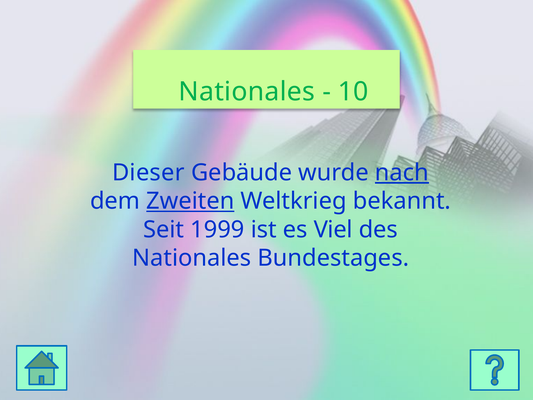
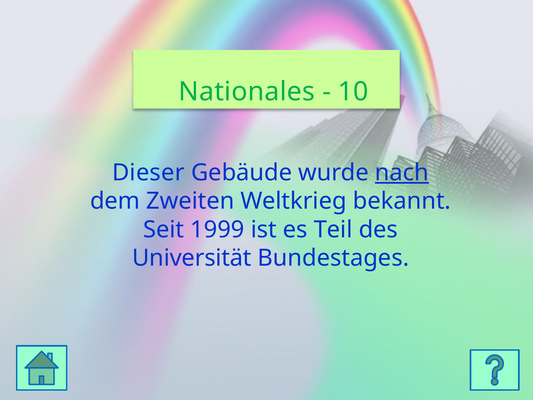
Zweiten underline: present -> none
Viel: Viel -> Teil
Nationales at (192, 258): Nationales -> Universität
